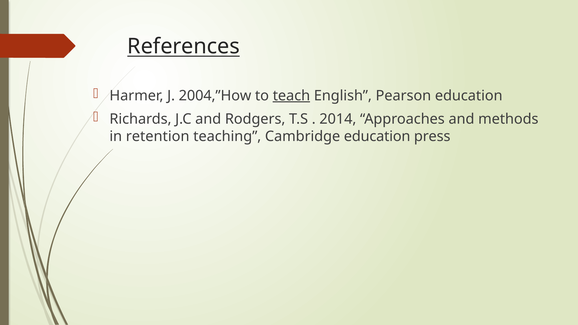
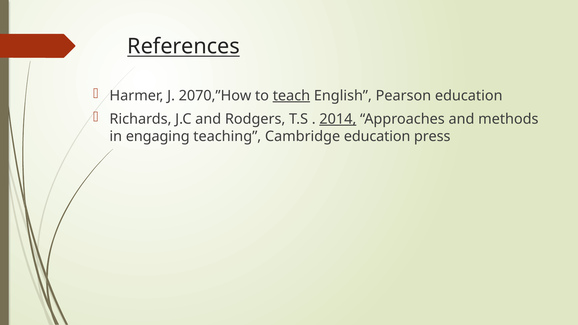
2004,”How: 2004,”How -> 2070,”How
2014 underline: none -> present
retention: retention -> engaging
